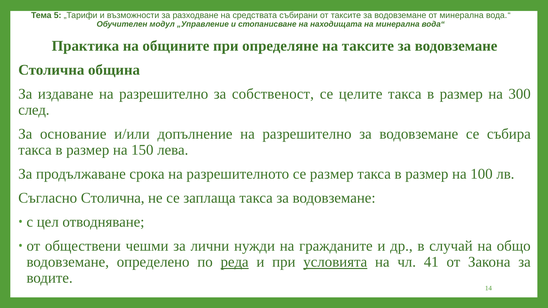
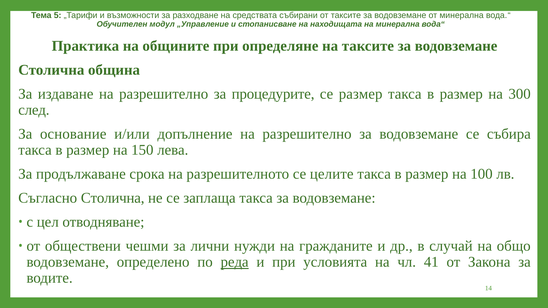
собственост: собственост -> процедурите
се целите: целите -> размер
се размер: размер -> целите
условията underline: present -> none
